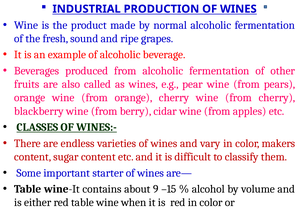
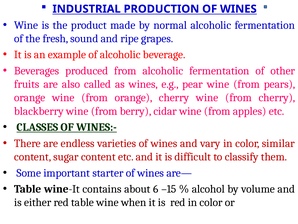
makers: makers -> similar
9: 9 -> 6
